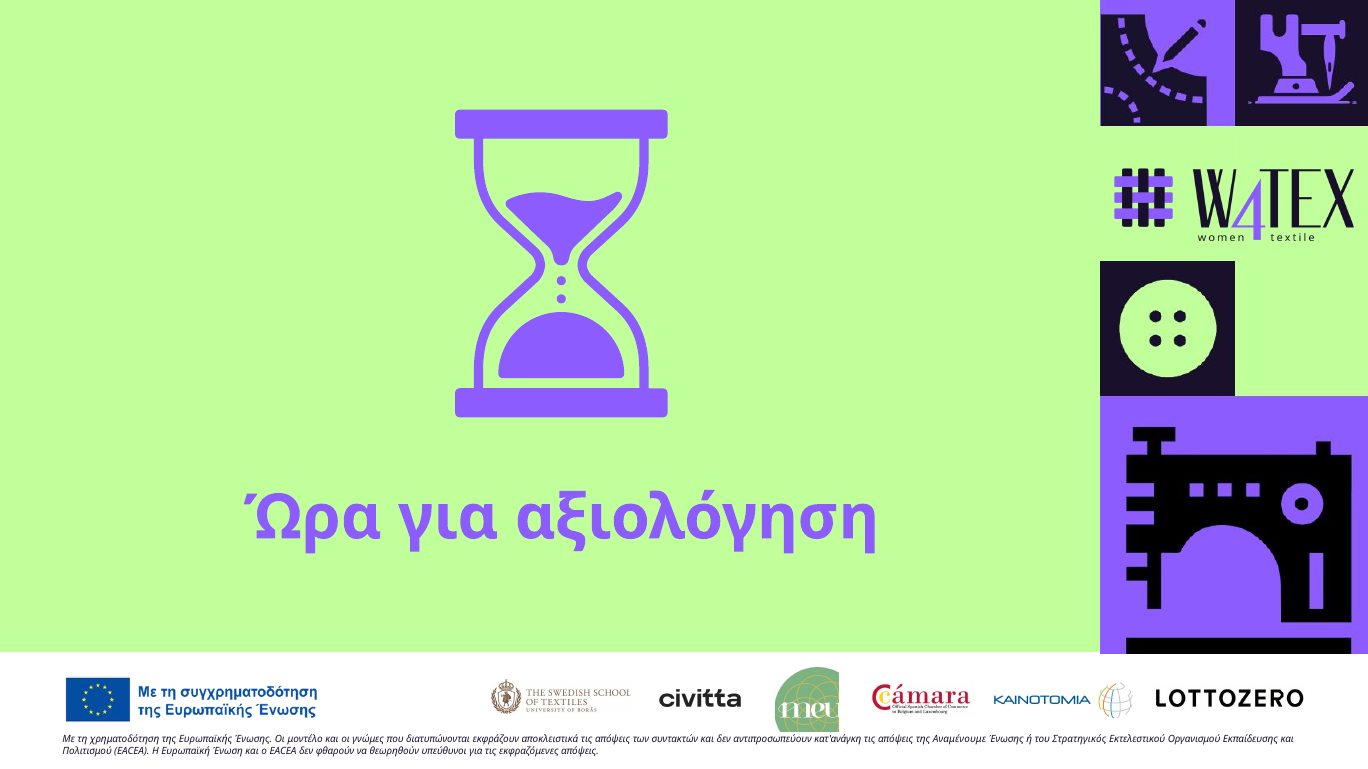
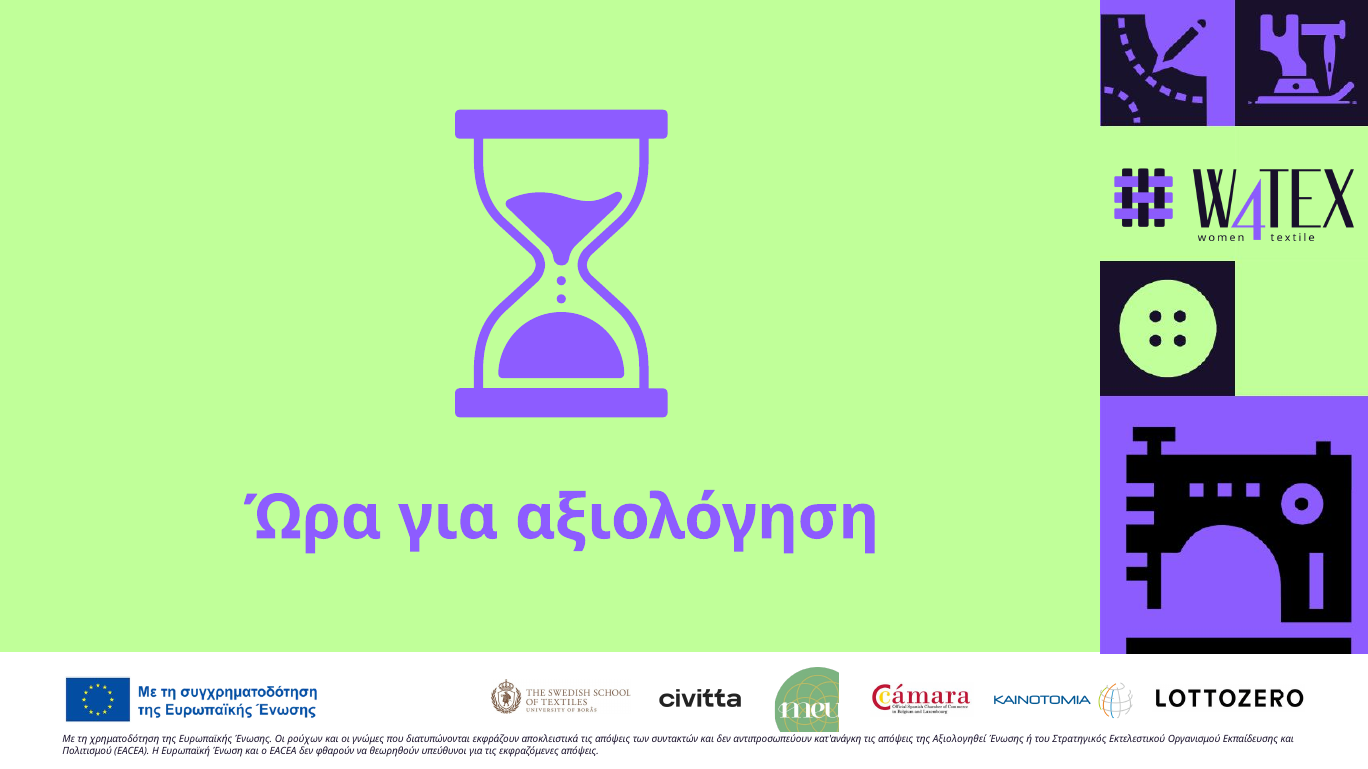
μοντέλο: μοντέλο -> ρούχων
Αναμένουμε: Αναμένουμε -> Αξιολογηθεί
